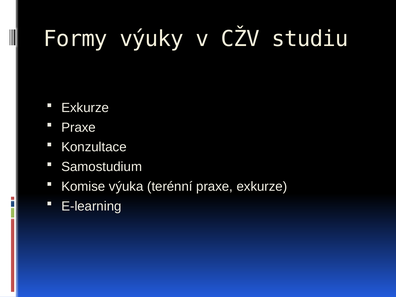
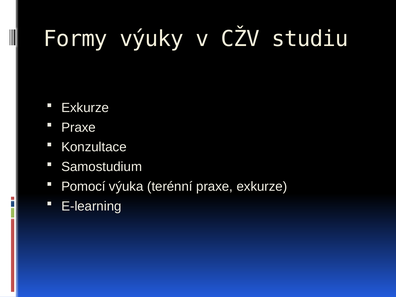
Komise: Komise -> Pomocí
